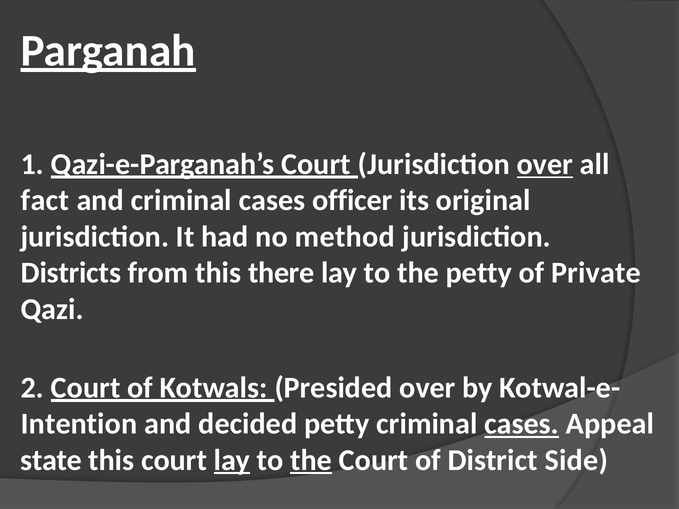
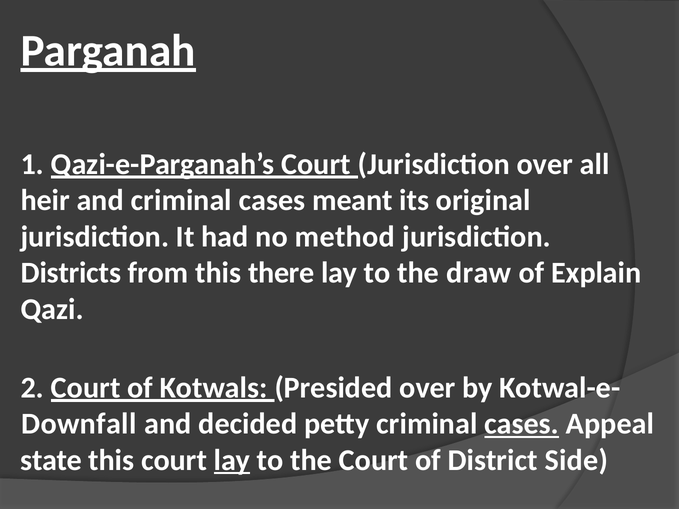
over at (545, 164) underline: present -> none
fact: fact -> heir
officer: officer -> meant
the petty: petty -> draw
Private: Private -> Explain
Intention: Intention -> Downfall
the at (311, 460) underline: present -> none
